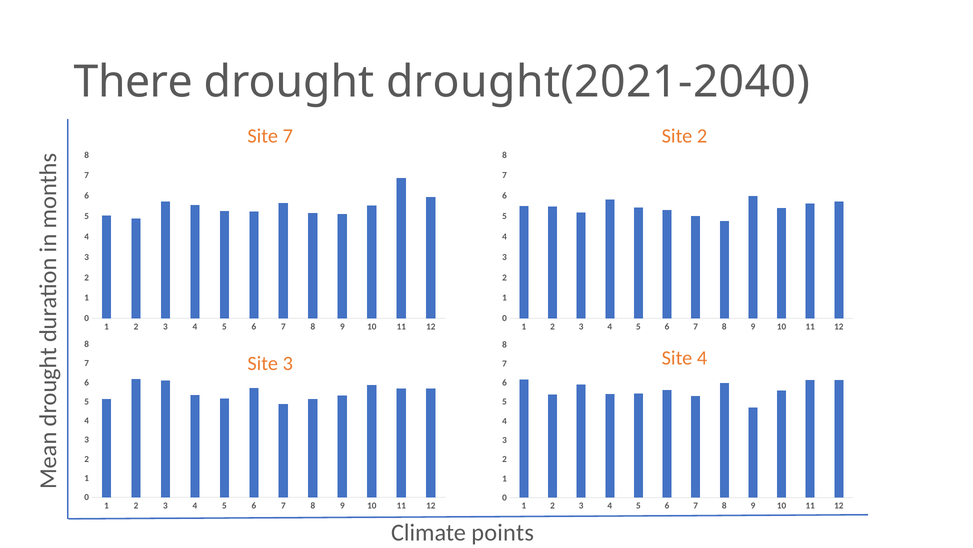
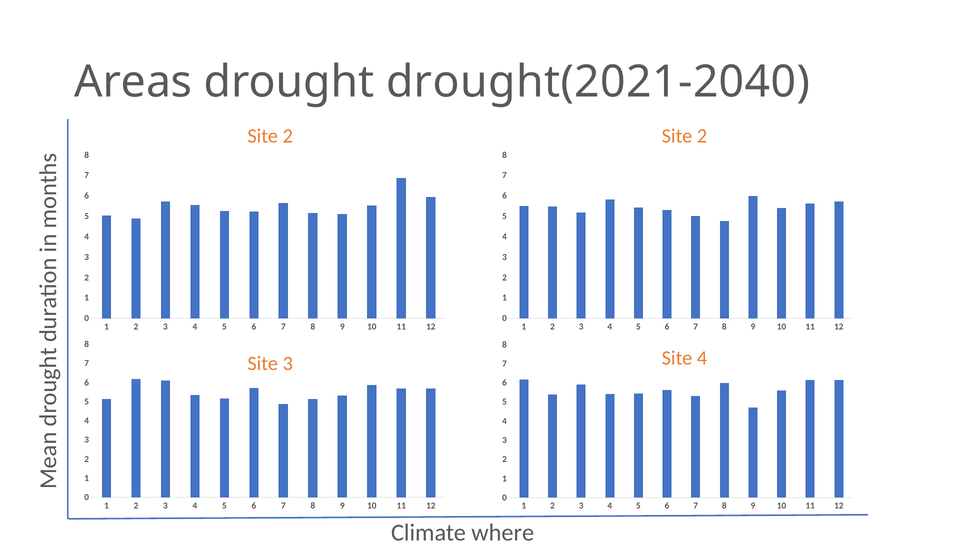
There: There -> Areas
7 at (288, 136): 7 -> 2
points: points -> where
